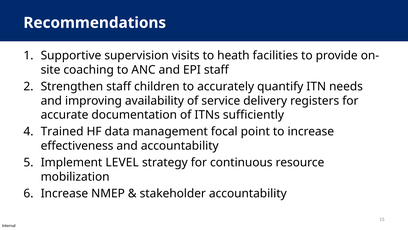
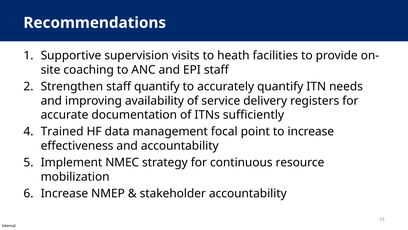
staff children: children -> quantify
LEVEL: LEVEL -> NMEC
